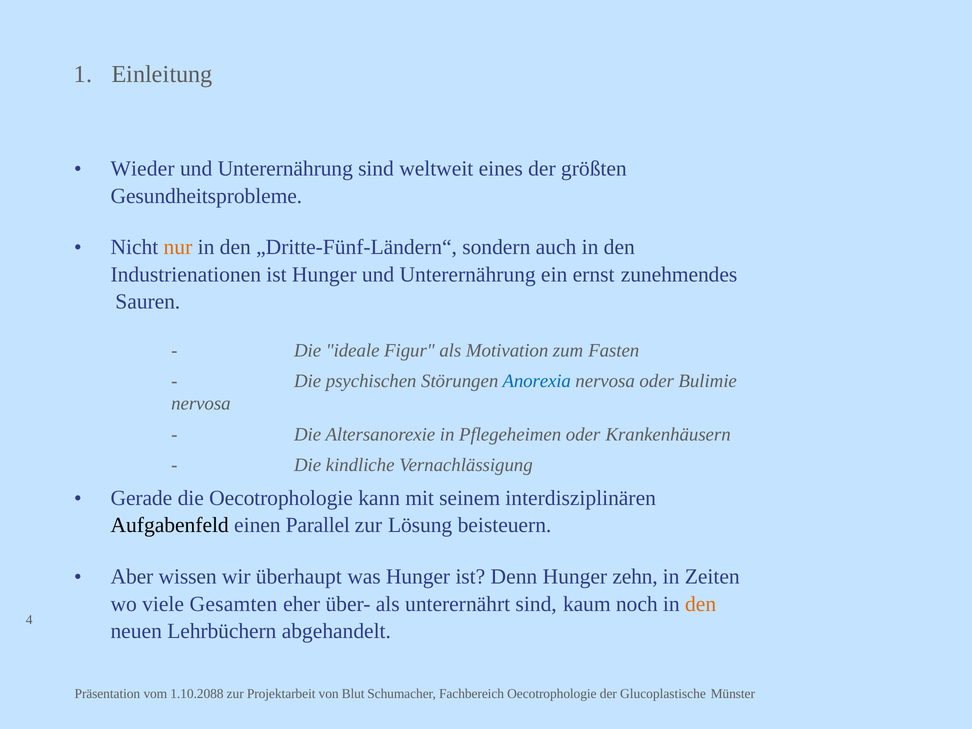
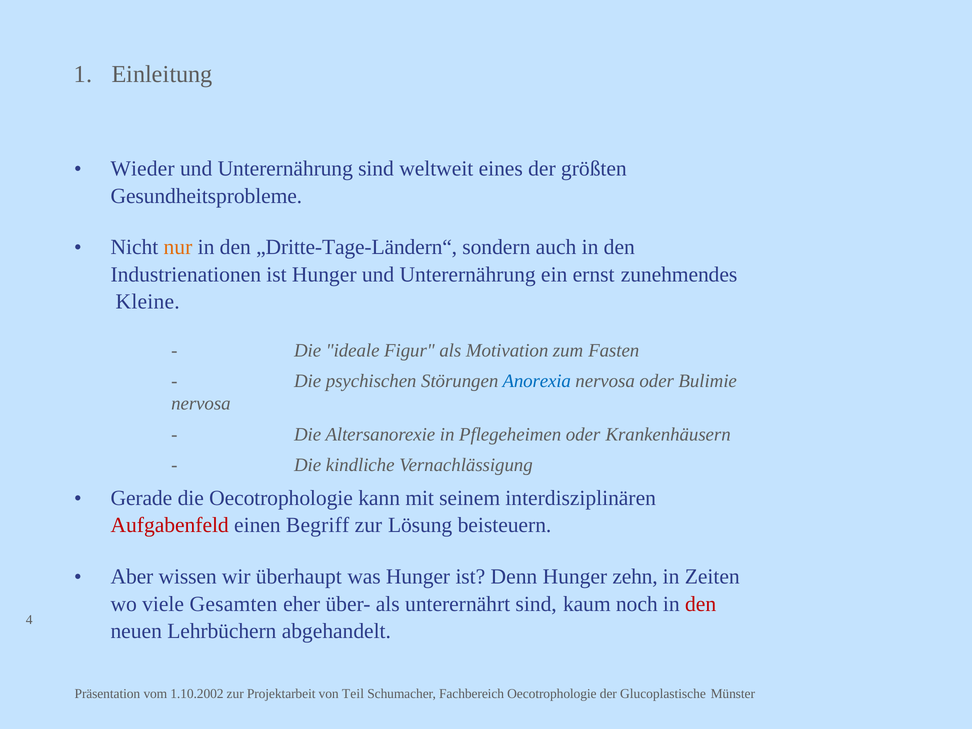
„Dritte-Fünf-Ländern“: „Dritte-Fünf-Ländern“ -> „Dritte-Tage-Ländern“
Sauren: Sauren -> Kleine
Aufgabenfeld colour: black -> red
Parallel: Parallel -> Begriff
den at (701, 604) colour: orange -> red
1.10.2088: 1.10.2088 -> 1.10.2002
Blut: Blut -> Teil
